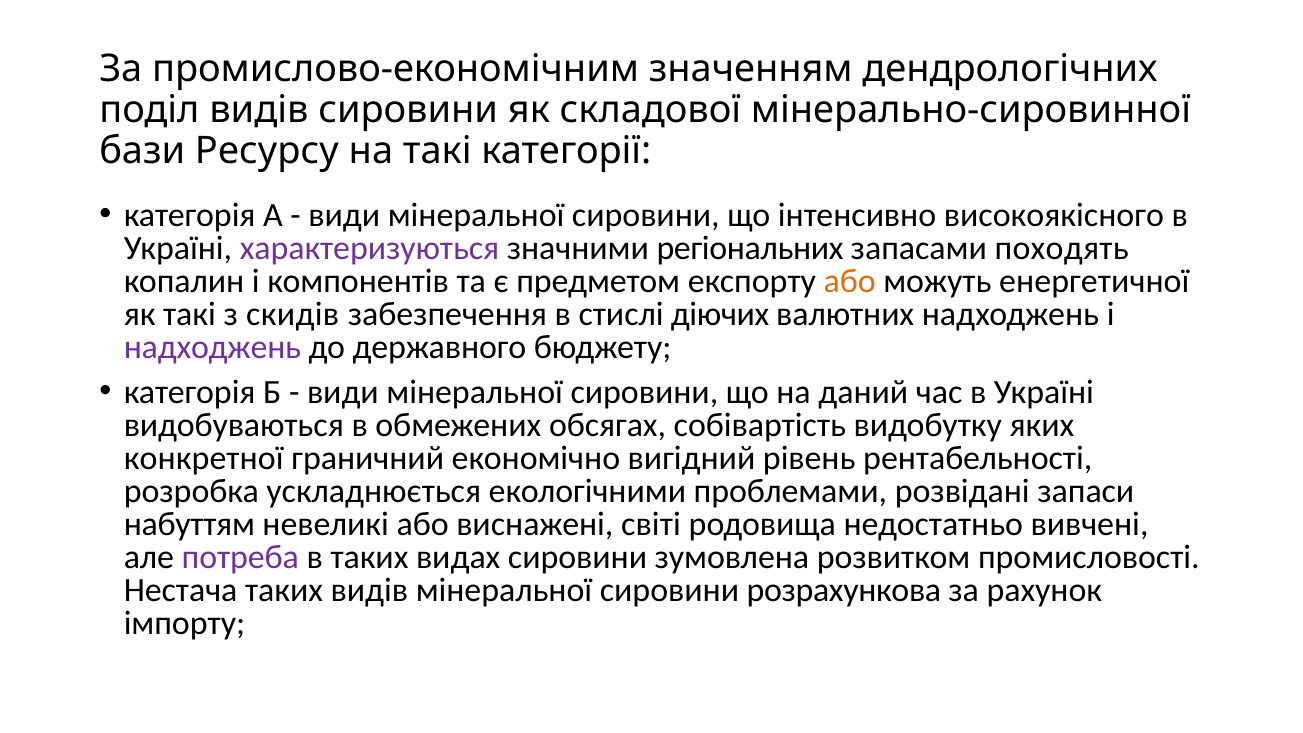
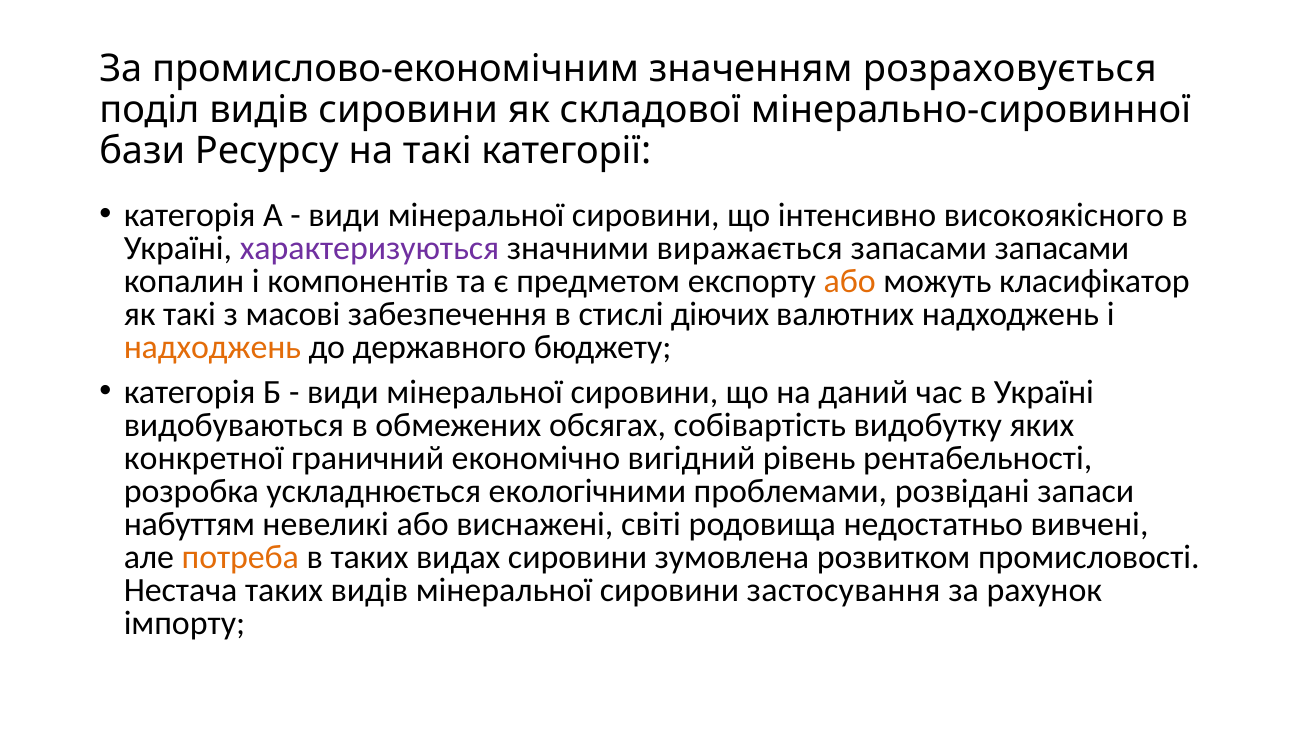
дендрологічних: дендрологічних -> розраховується
регіональних: регіональних -> виражається
запасами походять: походять -> запасами
енергетичної: енергетичної -> класифікатор
скидів: скидів -> масові
надходжень at (212, 347) colour: purple -> orange
потреба colour: purple -> orange
розрахункова: розрахункова -> застосування
